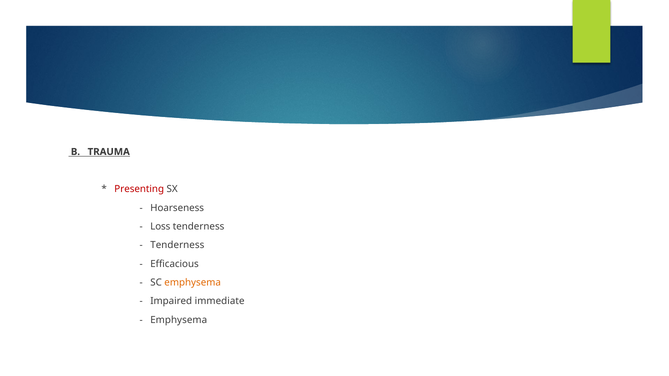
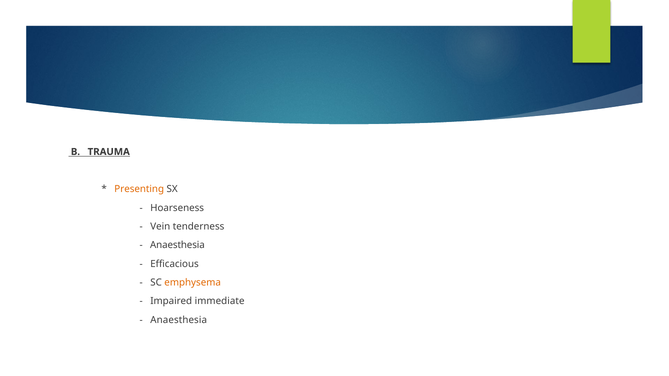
Presenting colour: red -> orange
Loss: Loss -> Vein
Tenderness at (177, 245): Tenderness -> Anaesthesia
Emphysema at (179, 320): Emphysema -> Anaesthesia
